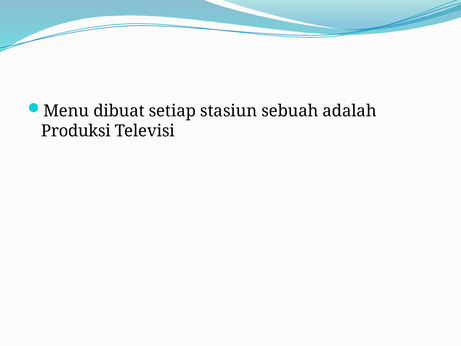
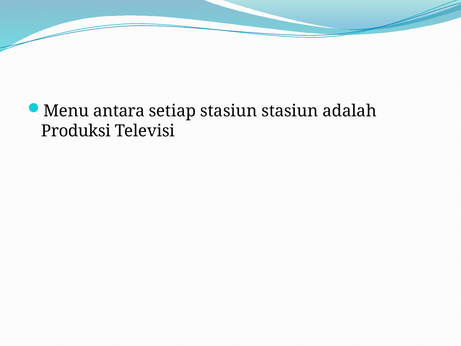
dibuat: dibuat -> antara
stasiun sebuah: sebuah -> stasiun
